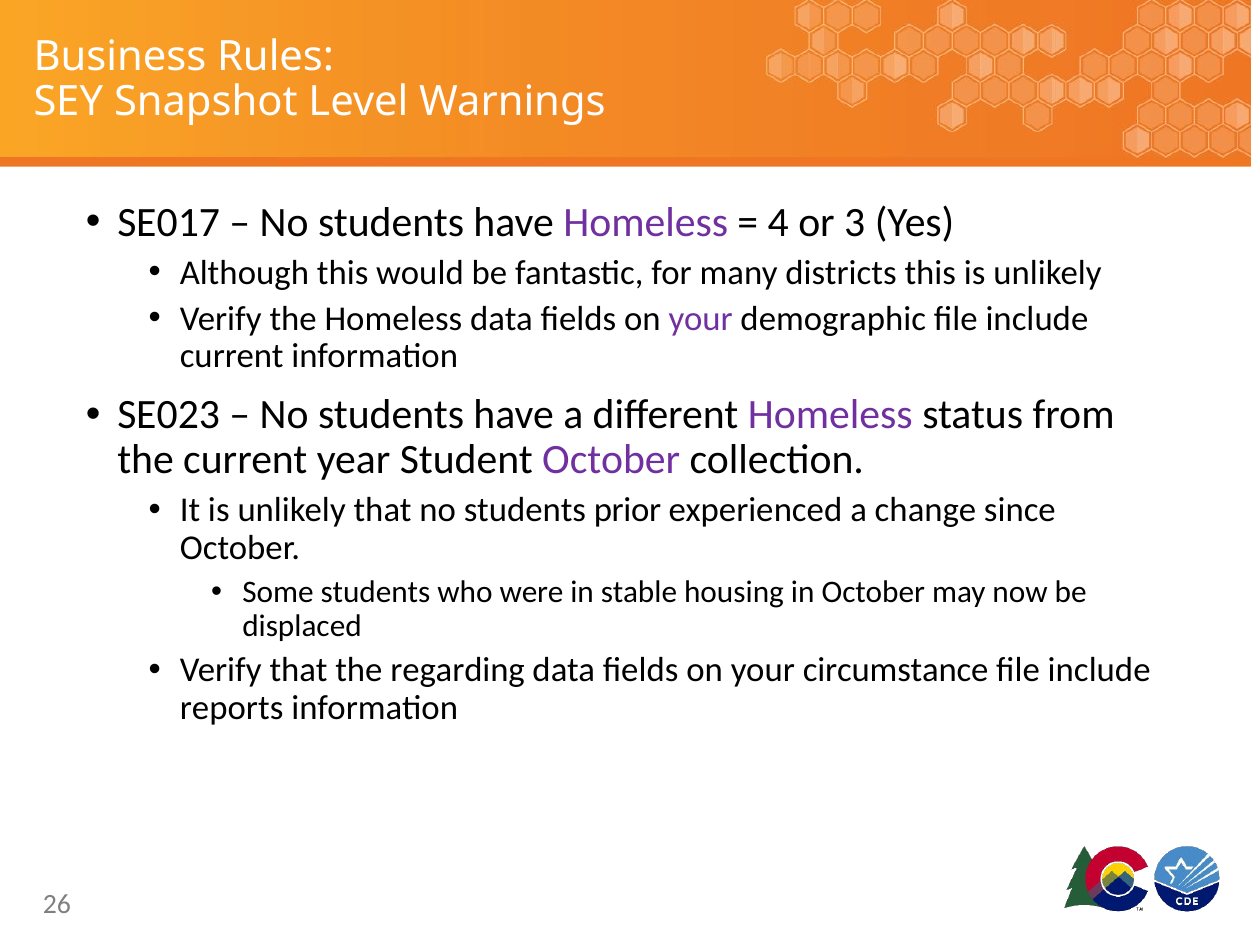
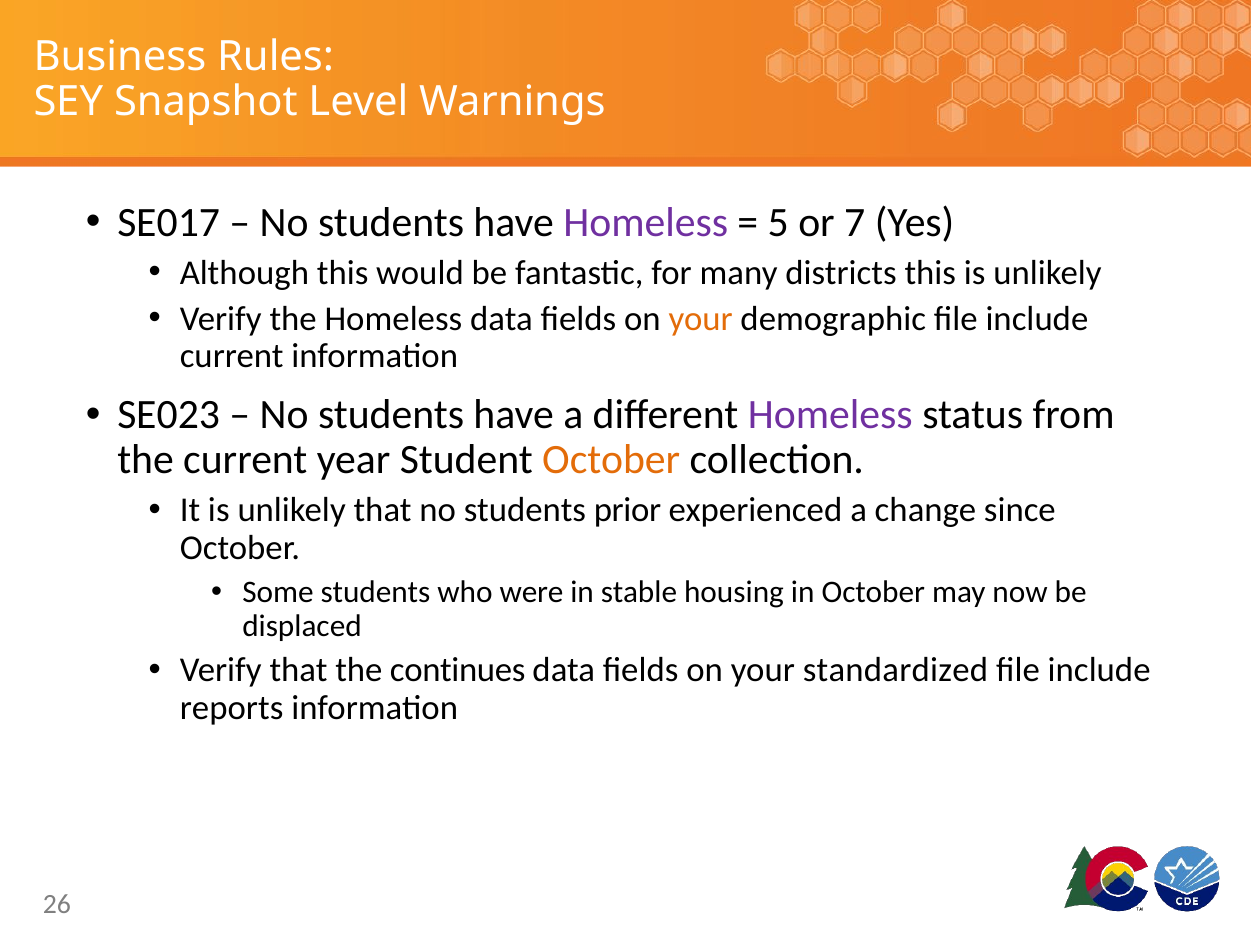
4: 4 -> 5
3: 3 -> 7
your at (701, 319) colour: purple -> orange
October at (611, 460) colour: purple -> orange
regarding: regarding -> continues
circumstance: circumstance -> standardized
